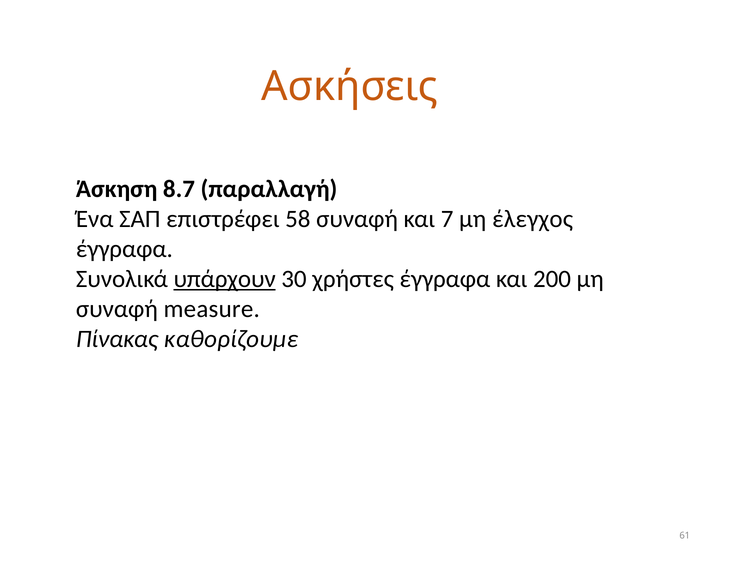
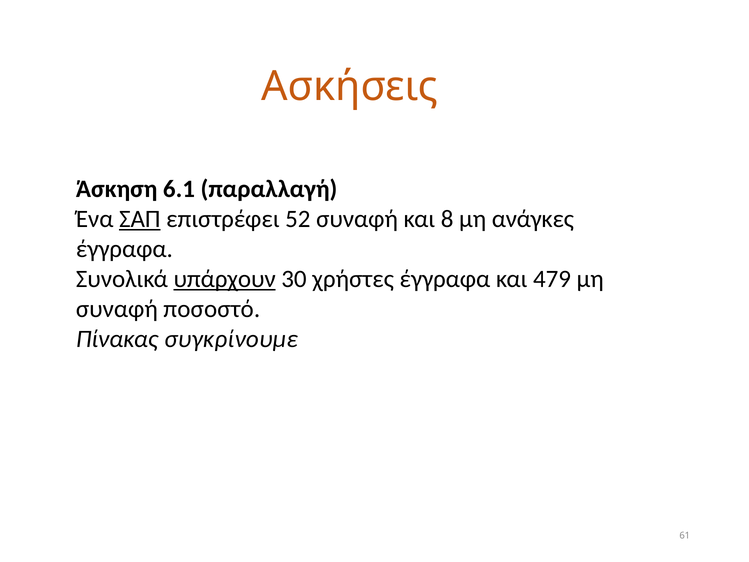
8.7: 8.7 -> 6.1
ΣΑΠ underline: none -> present
58: 58 -> 52
7: 7 -> 8
έλεγχος: έλεγχος -> ανάγκες
200: 200 -> 479
measure: measure -> ποσοστό
καθορίζουμε: καθορίζουμε -> συγκρίνουμε
